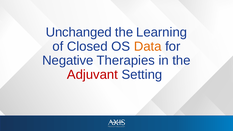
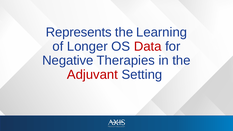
Unchanged: Unchanged -> Represents
Closed: Closed -> Longer
Data colour: orange -> red
